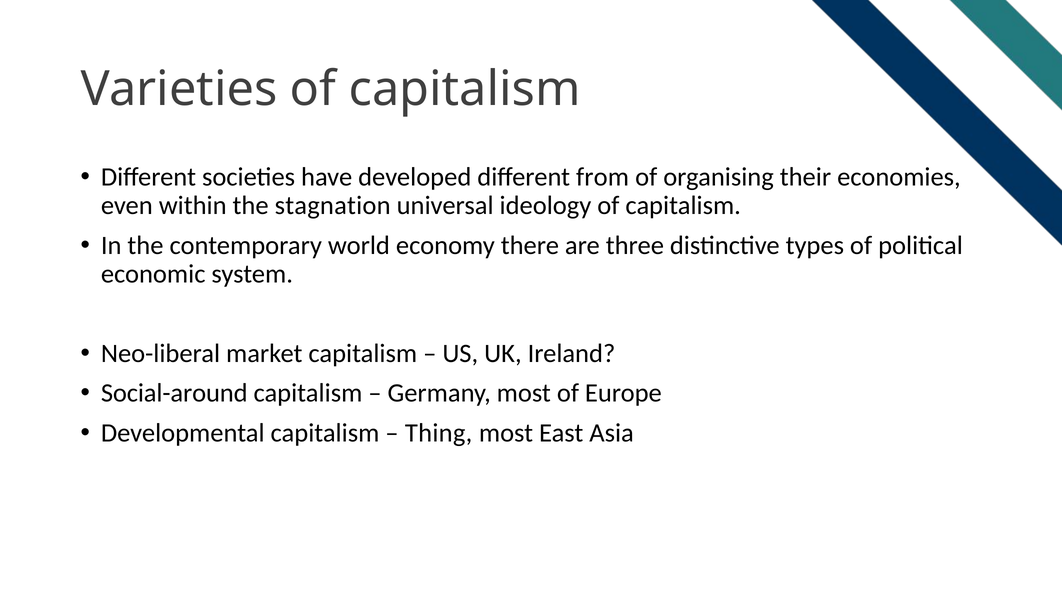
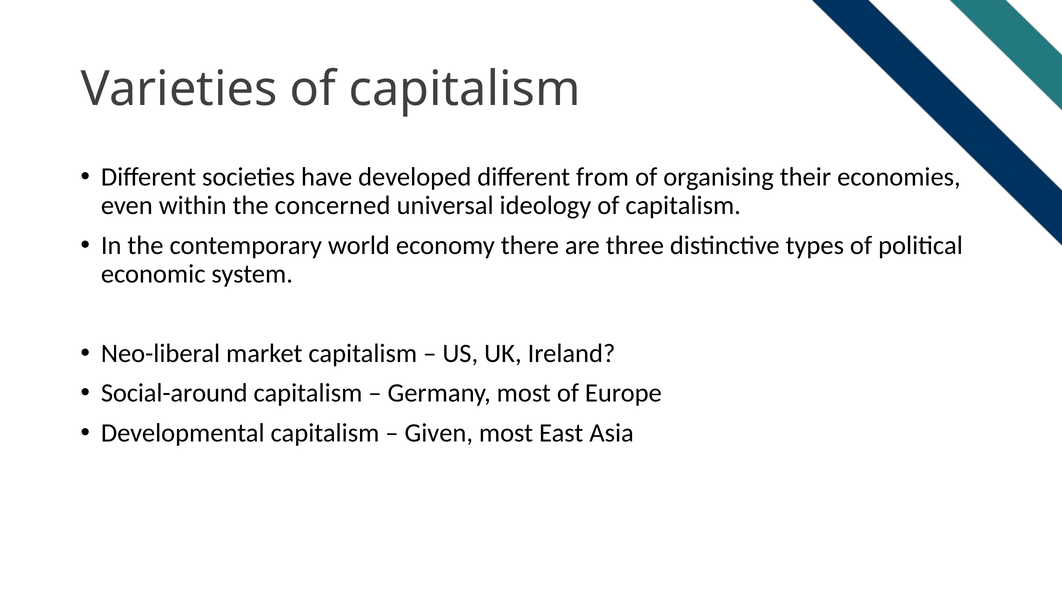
stagnation: stagnation -> concerned
Thing: Thing -> Given
